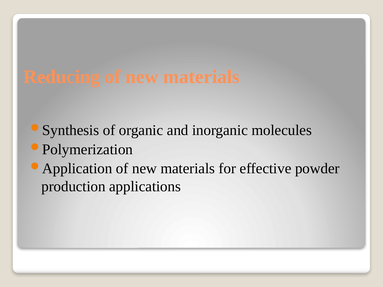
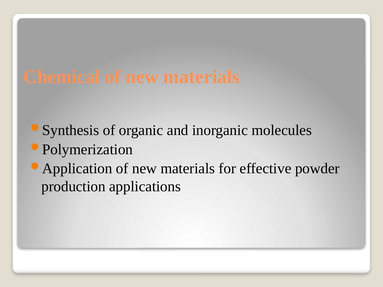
Reducing: Reducing -> Chemical
